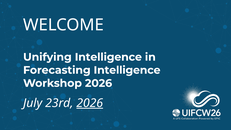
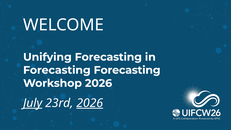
Unifying Intelligence: Intelligence -> Forecasting
Forecasting Intelligence: Intelligence -> Forecasting
July underline: none -> present
